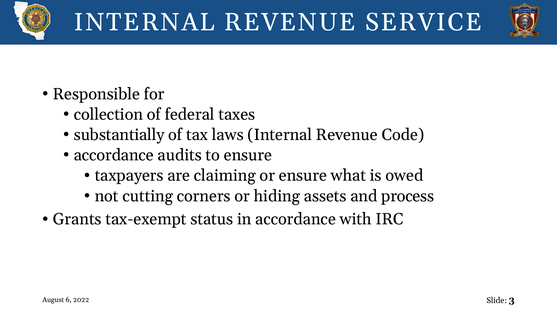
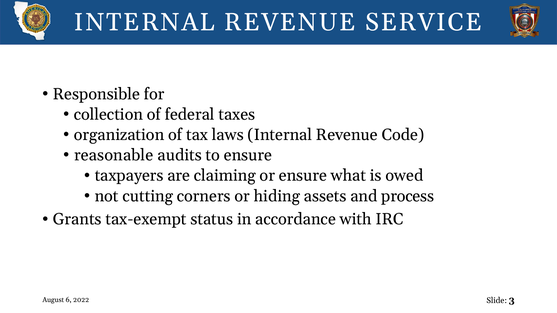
substantially: substantially -> organization
accordance at (114, 155): accordance -> reasonable
